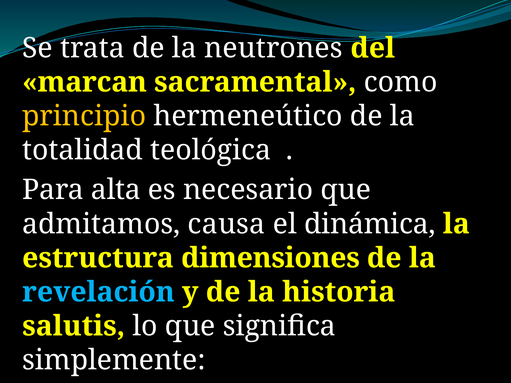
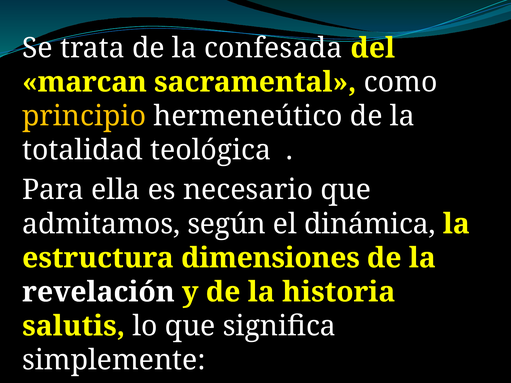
neutrones: neutrones -> confesada
alta: alta -> ella
causa: causa -> según
revelación colour: light blue -> white
